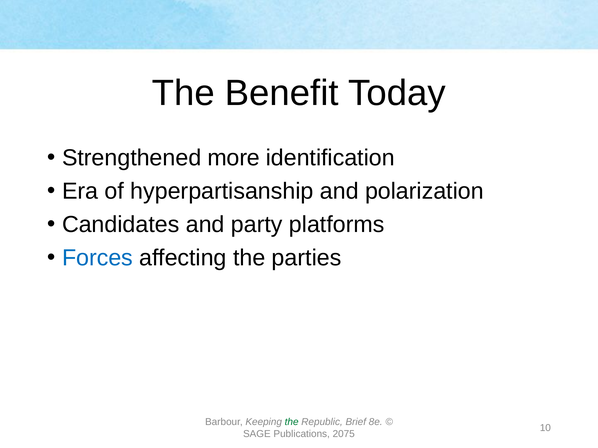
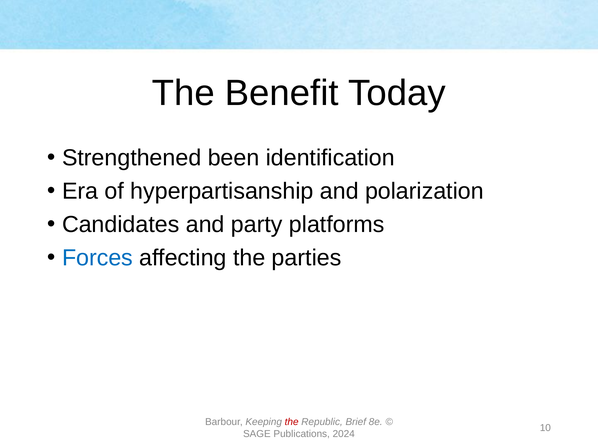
more: more -> been
the at (292, 422) colour: green -> red
2075: 2075 -> 2024
